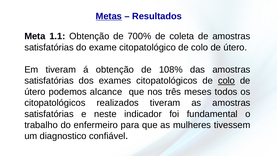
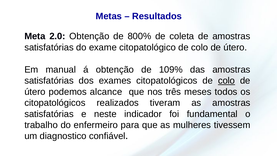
Metas underline: present -> none
1.1: 1.1 -> 2.0
700%: 700% -> 800%
Em tiveram: tiveram -> manual
108%: 108% -> 109%
